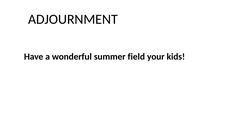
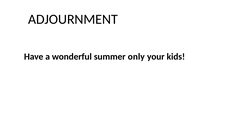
field: field -> only
